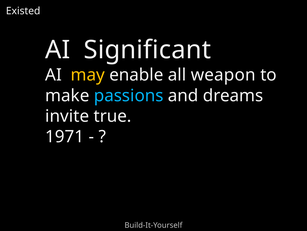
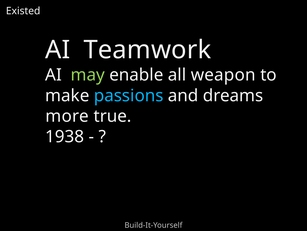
Significant: Significant -> Teamwork
may colour: yellow -> light green
invite: invite -> more
1971: 1971 -> 1938
